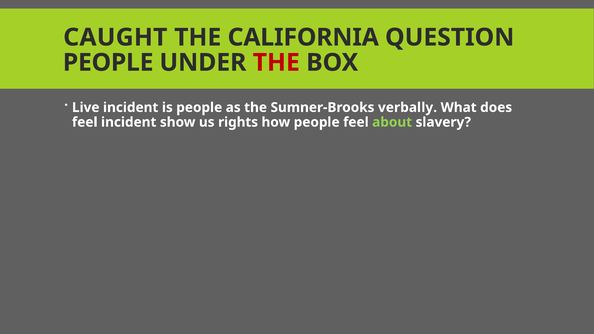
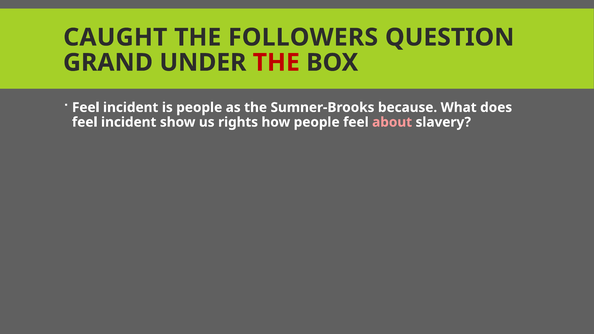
CALIFORNIA: CALIFORNIA -> FOLLOWERS
PEOPLE at (108, 63): PEOPLE -> GRAND
Live at (86, 107): Live -> Feel
verbally: verbally -> because
about colour: light green -> pink
